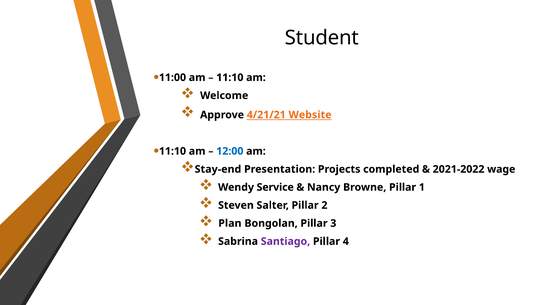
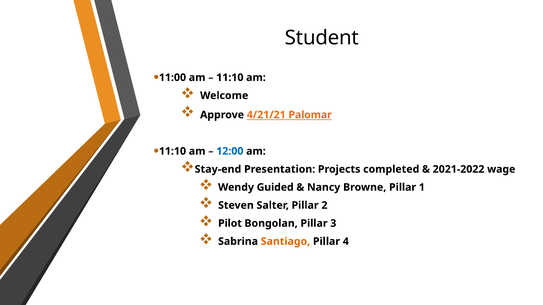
Website: Website -> Palomar
Service: Service -> Guided
Plan: Plan -> Pilot
Santiago colour: purple -> orange
